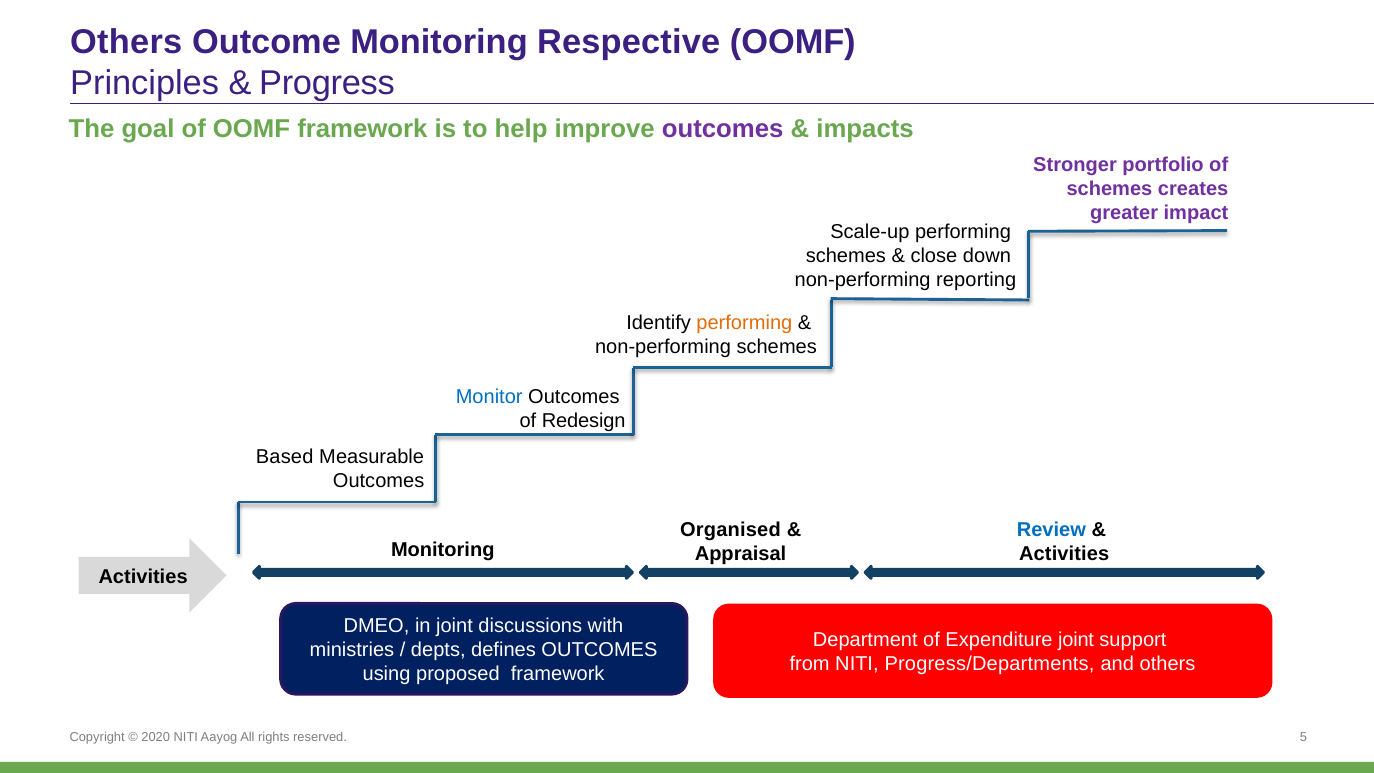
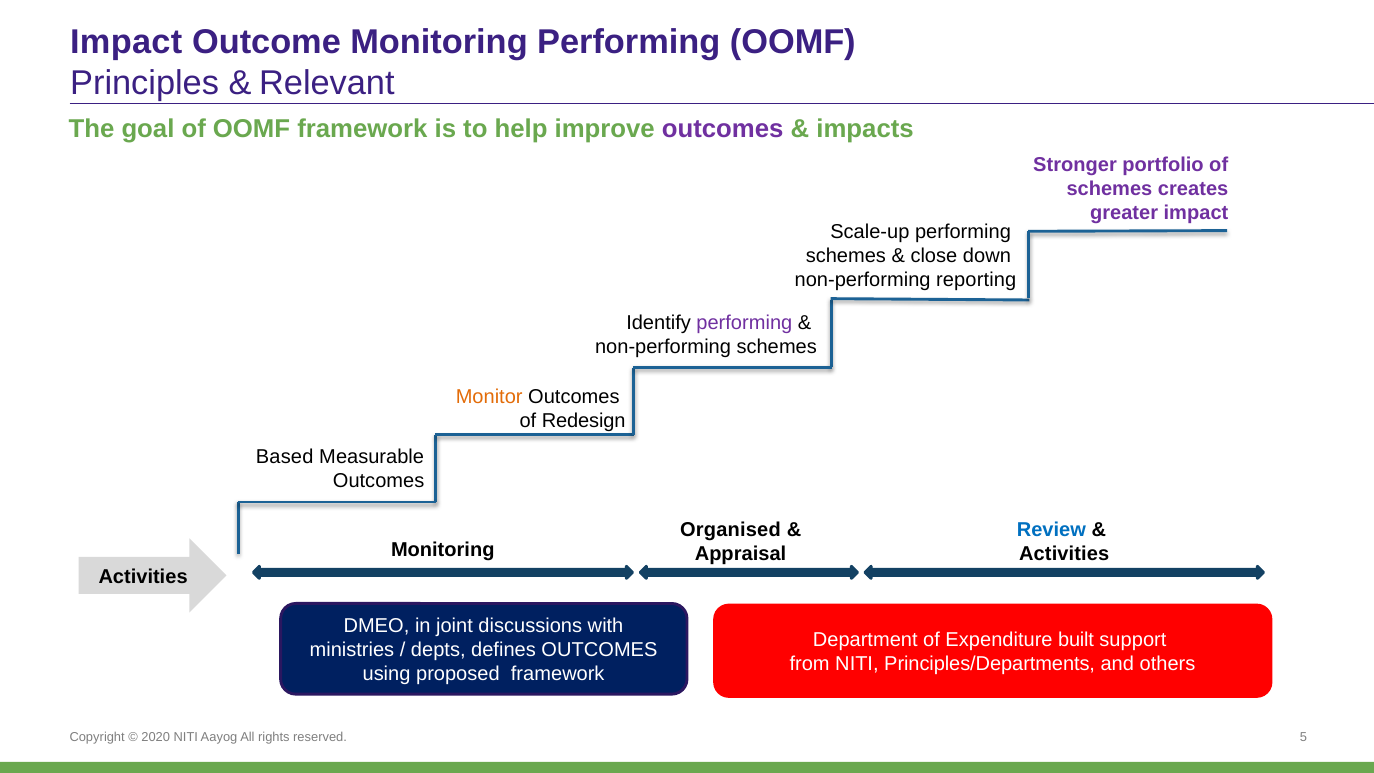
Others at (126, 42): Others -> Impact
Monitoring Respective: Respective -> Performing
Progress: Progress -> Relevant
performing at (744, 323) colour: orange -> purple
Monitor colour: blue -> orange
Expenditure joint: joint -> built
Progress/Departments: Progress/Departments -> Principles/Departments
